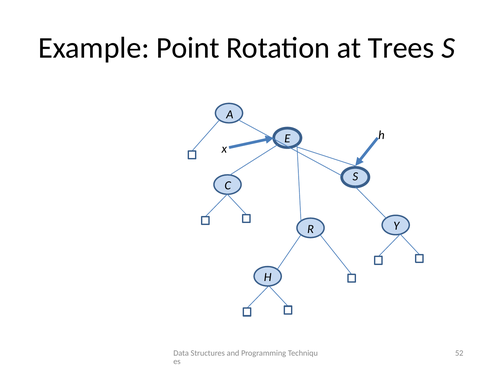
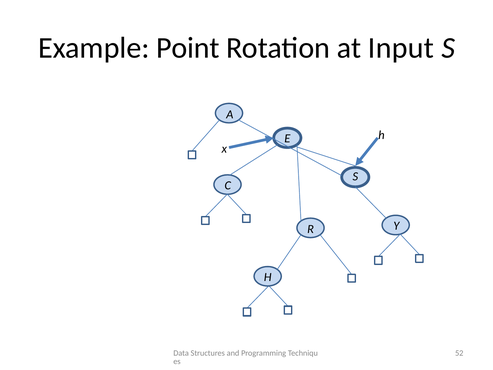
Trees: Trees -> Input
